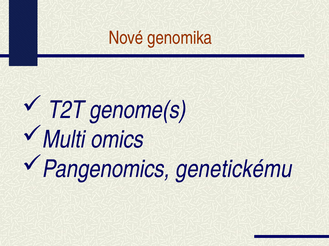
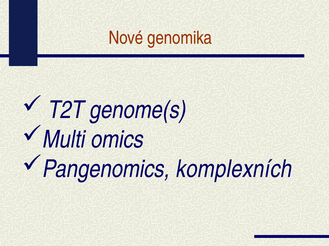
genetickému: genetickému -> komplexních
